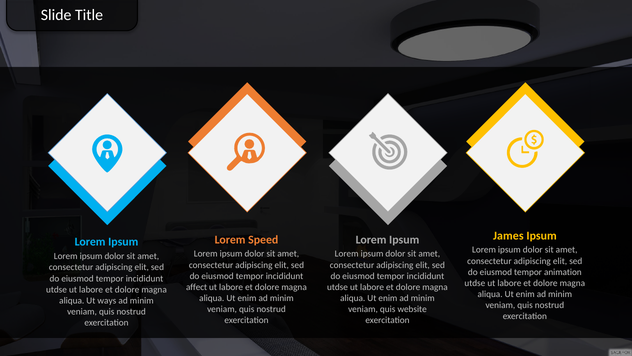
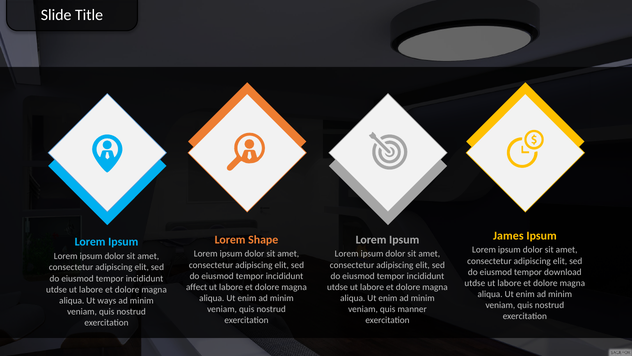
Speed: Speed -> Shape
animation: animation -> download
website: website -> manner
